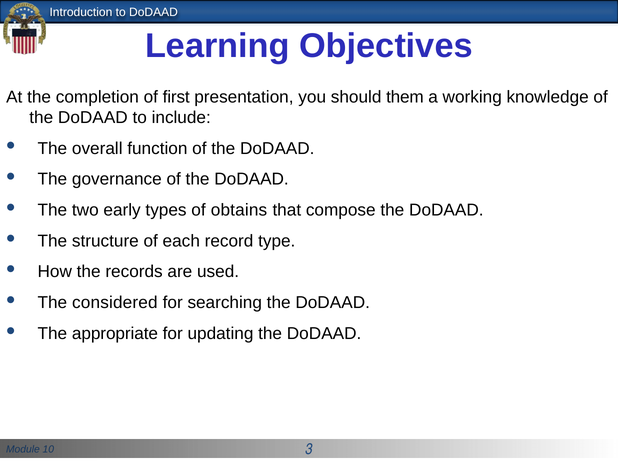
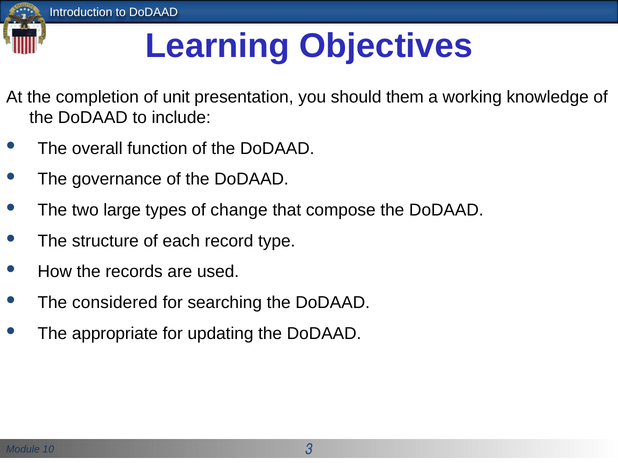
first: first -> unit
early: early -> large
obtains: obtains -> change
